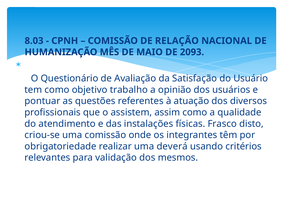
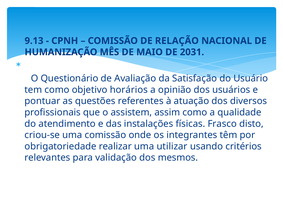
8.03: 8.03 -> 9.13
2093: 2093 -> 2031
trabalho: trabalho -> horários
deverá: deverá -> utilizar
